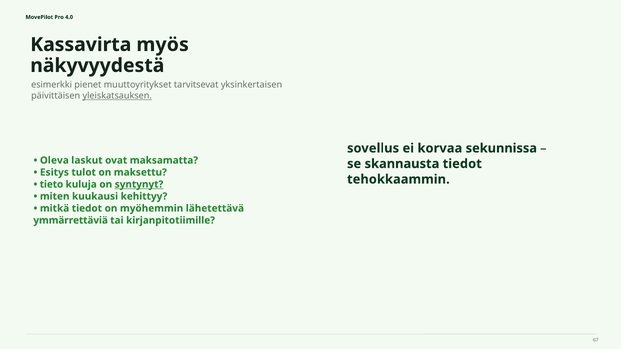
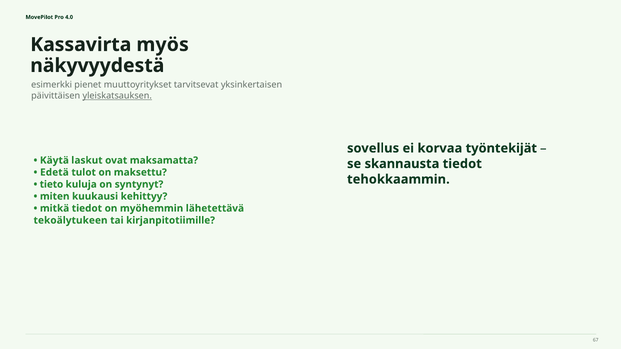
sekunnissa: sekunnissa -> työntekijät
Oleva: Oleva -> Käytä
Esitys: Esitys -> Edetä
syntynyt underline: present -> none
ymmärrettäviä: ymmärrettäviä -> tekoälytukeen
